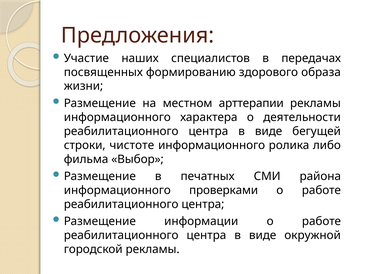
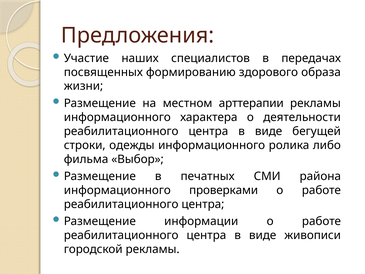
чистоте: чистоте -> одежды
окружной: окружной -> живописи
